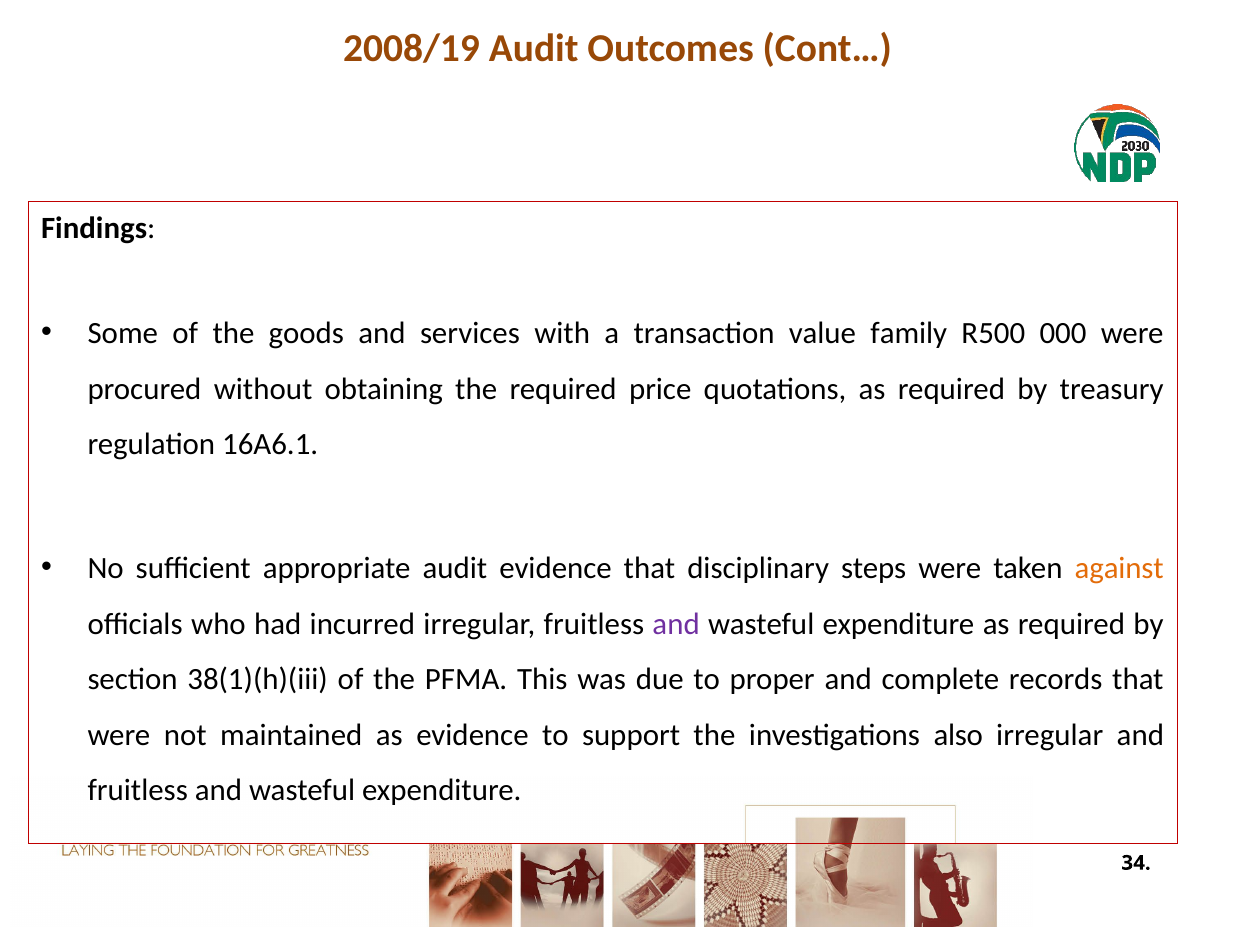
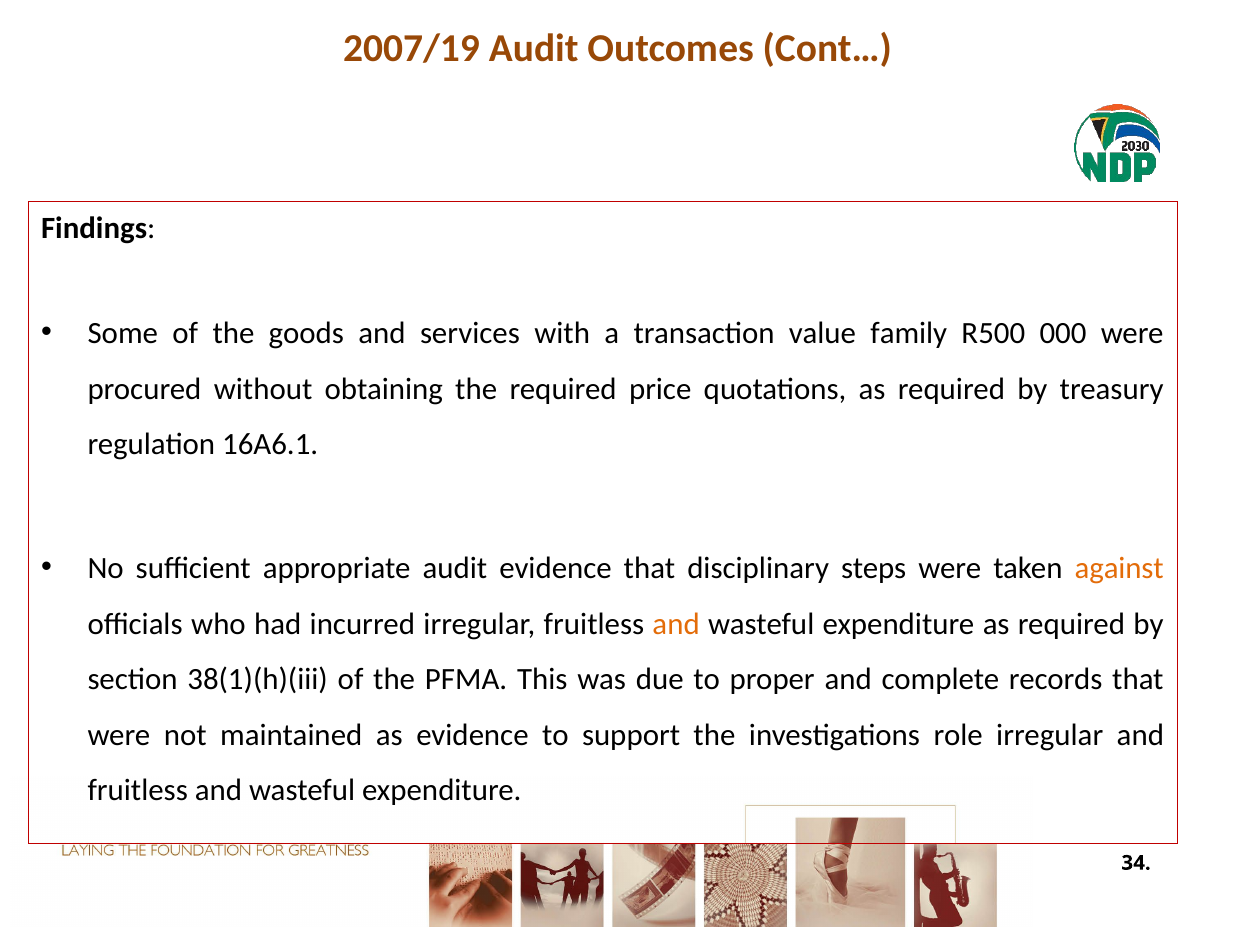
2008/19: 2008/19 -> 2007/19
and at (676, 624) colour: purple -> orange
also: also -> role
